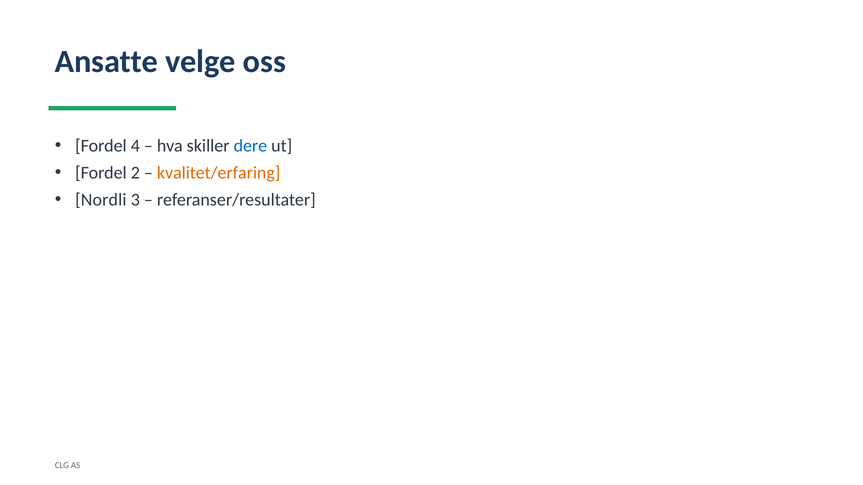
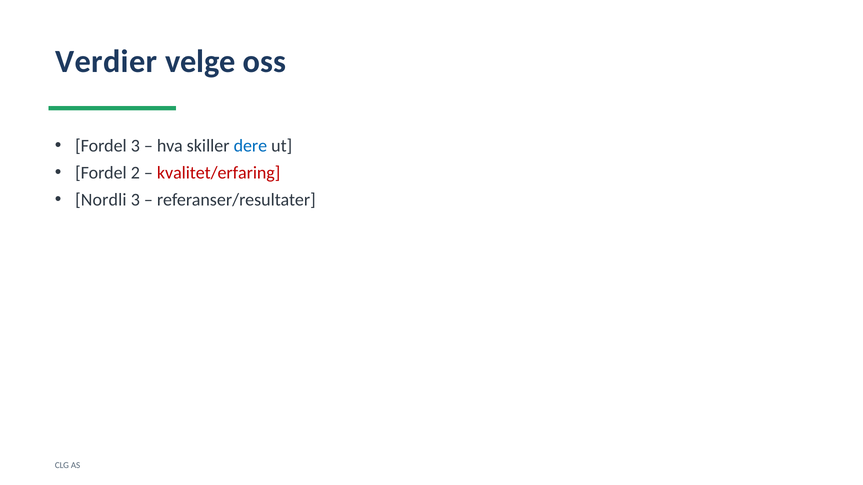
Ansatte: Ansatte -> Verdier
Fordel 4: 4 -> 3
kvalitet/erfaring colour: orange -> red
